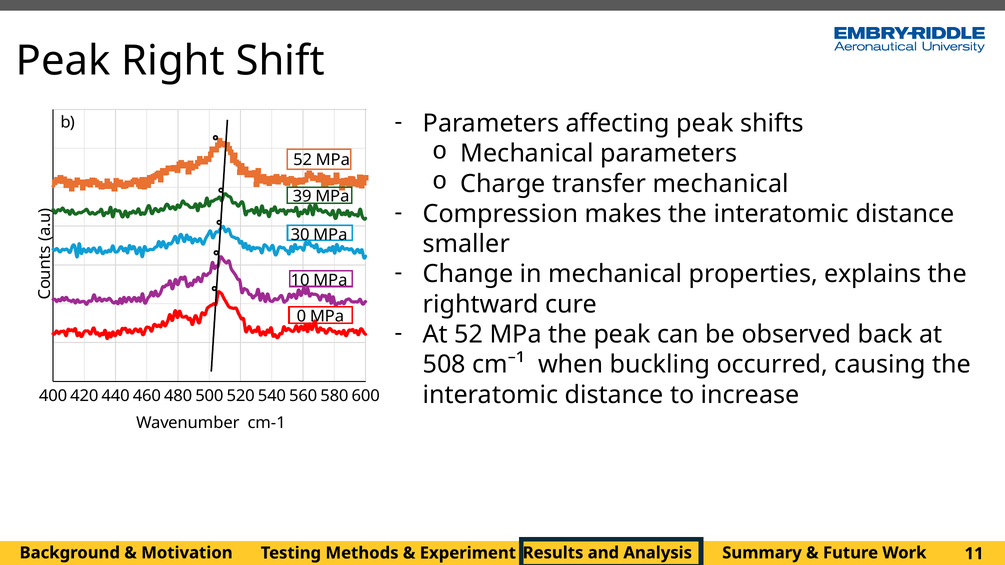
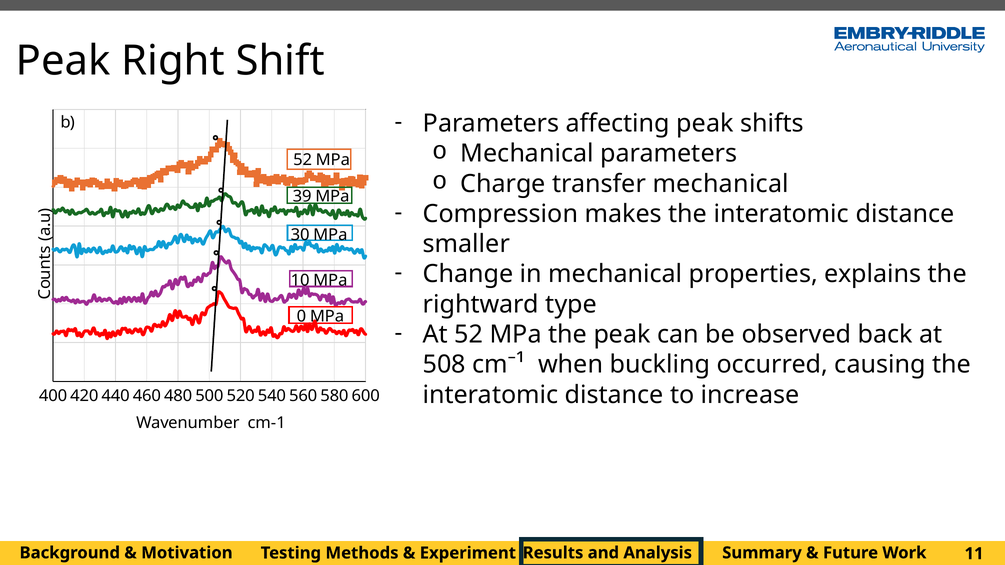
cure: cure -> type
